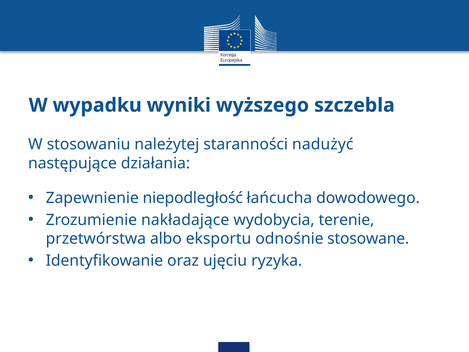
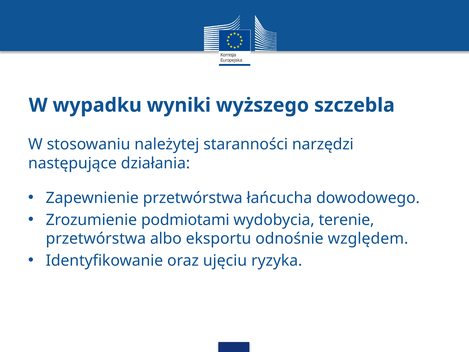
nadużyć: nadużyć -> narzędzi
Zapewnienie niepodległość: niepodległość -> przetwórstwa
nakładające: nakładające -> podmiotami
stosowane: stosowane -> względem
